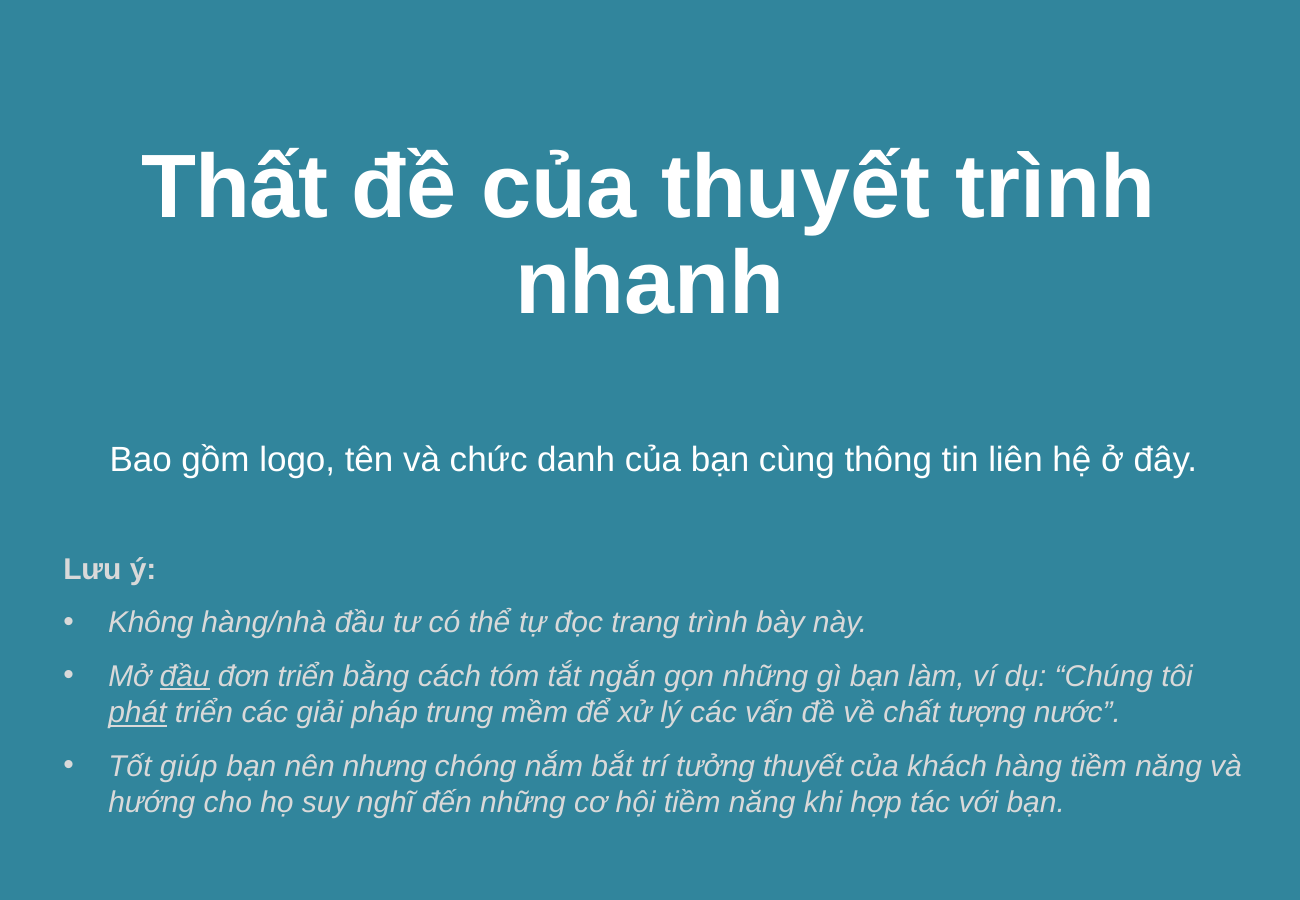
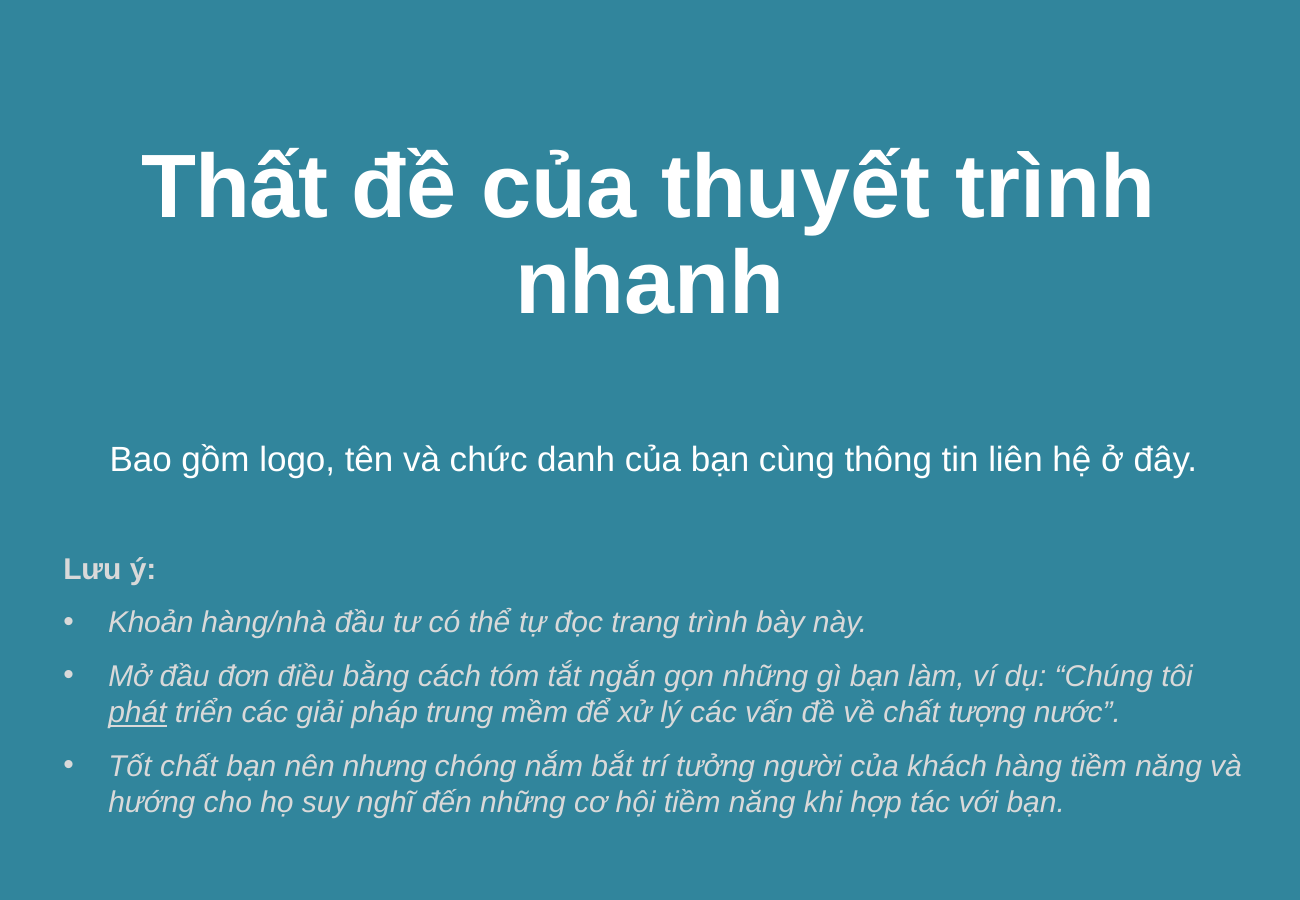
Không: Không -> Khoản
đầu at (185, 676) underline: present -> none
đơn triển: triển -> điều
Tốt giúp: giúp -> chất
tưởng thuyết: thuyết -> người
